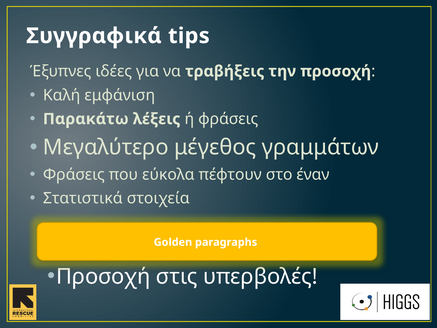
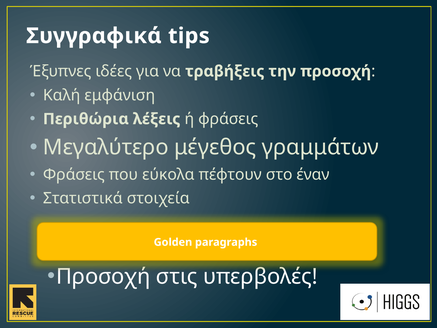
Παρακάτω: Παρακάτω -> Περιθώρια
